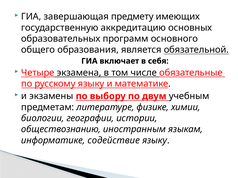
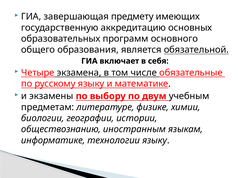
содействие: содействие -> технологии
